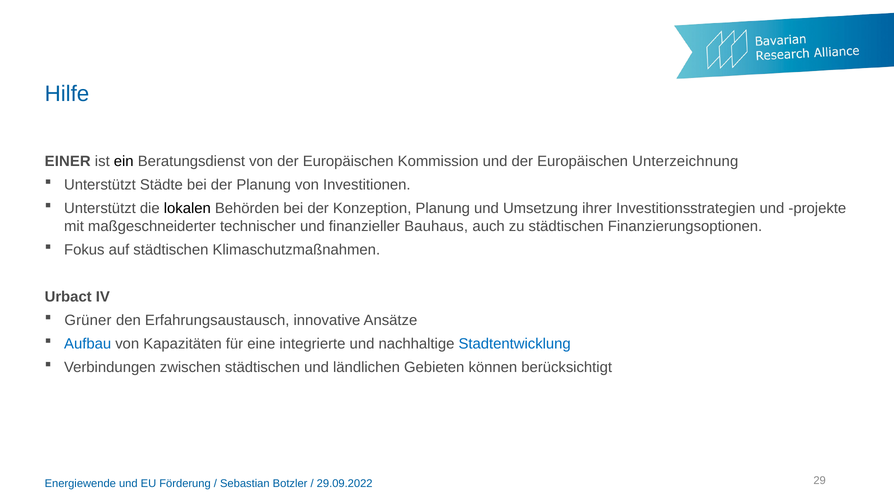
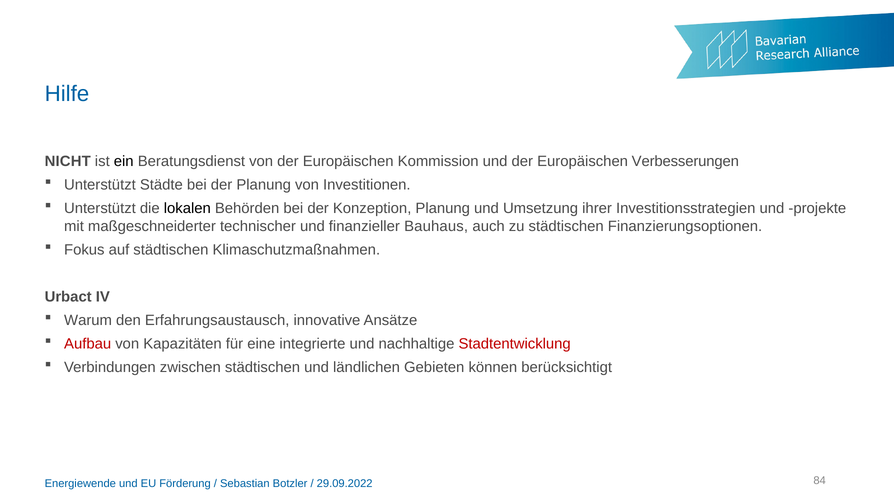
EINER: EINER -> NICHT
Unterzeichnung: Unterzeichnung -> Verbesserungen
Grüner: Grüner -> Warum
Aufbau colour: blue -> red
Stadtentwicklung colour: blue -> red
29: 29 -> 84
